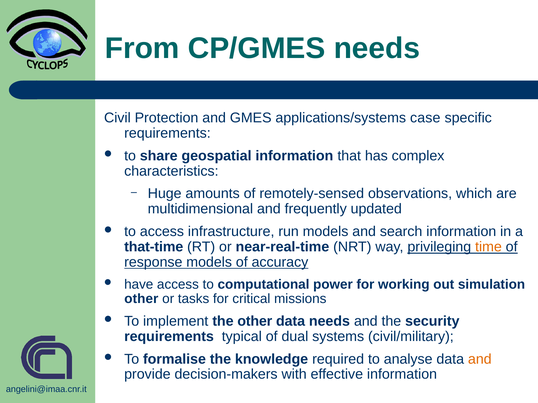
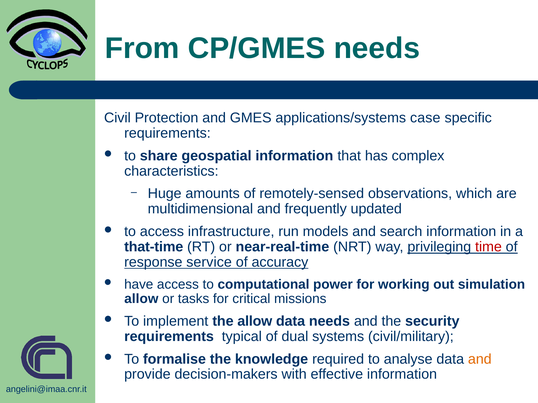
time colour: orange -> red
response models: models -> service
other at (141, 299): other -> allow
the other: other -> allow
